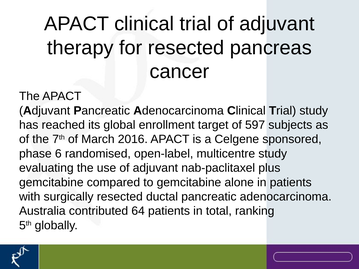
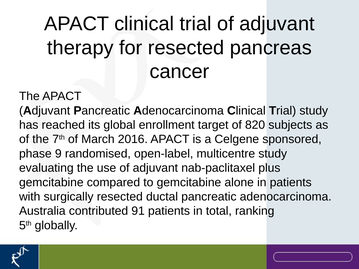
597: 597 -> 820
6: 6 -> 9
64: 64 -> 91
